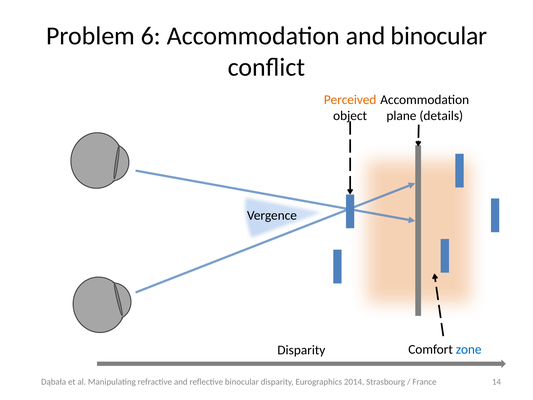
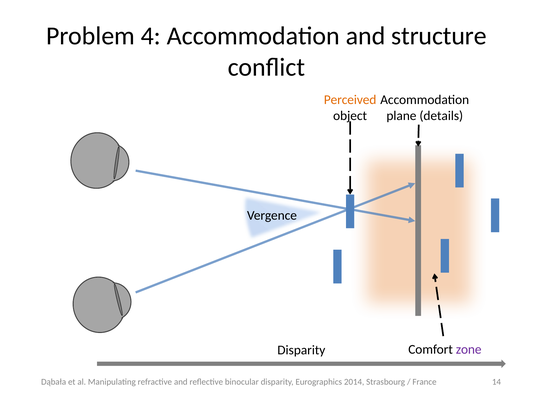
6: 6 -> 4
and binocular: binocular -> structure
zone colour: blue -> purple
